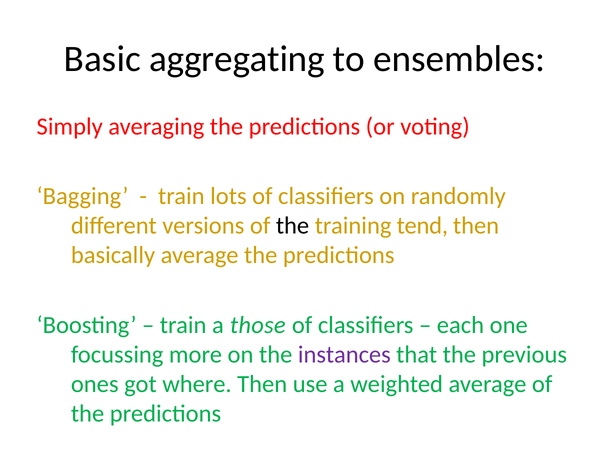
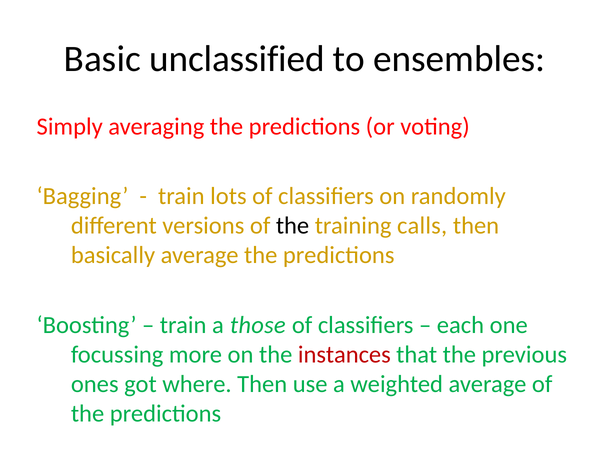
aggregating: aggregating -> unclassified
tend: tend -> calls
instances colour: purple -> red
